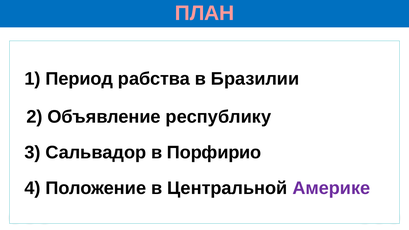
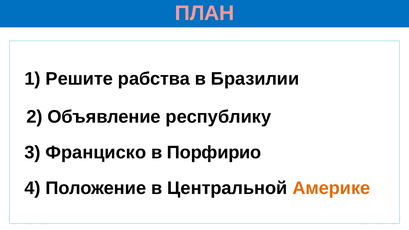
Период: Период -> Решите
Сальвадор: Сальвадор -> Франциско
Америке colour: purple -> orange
